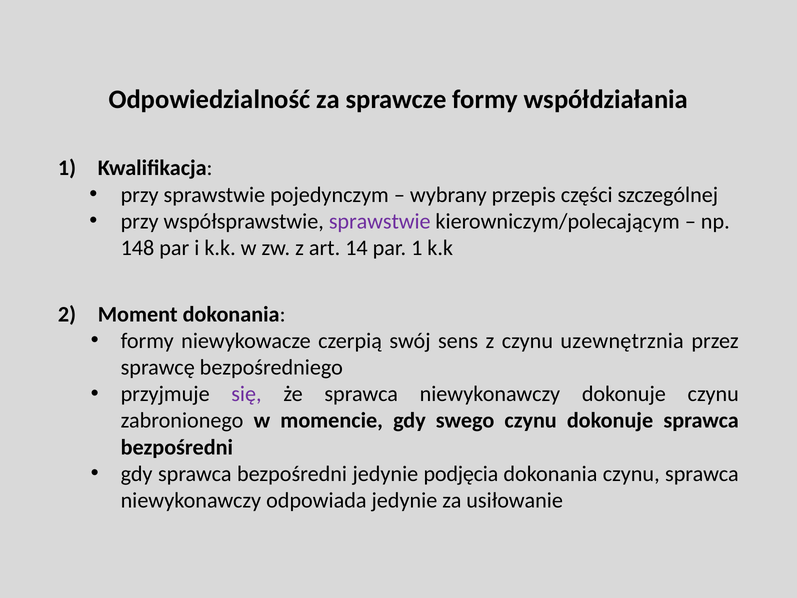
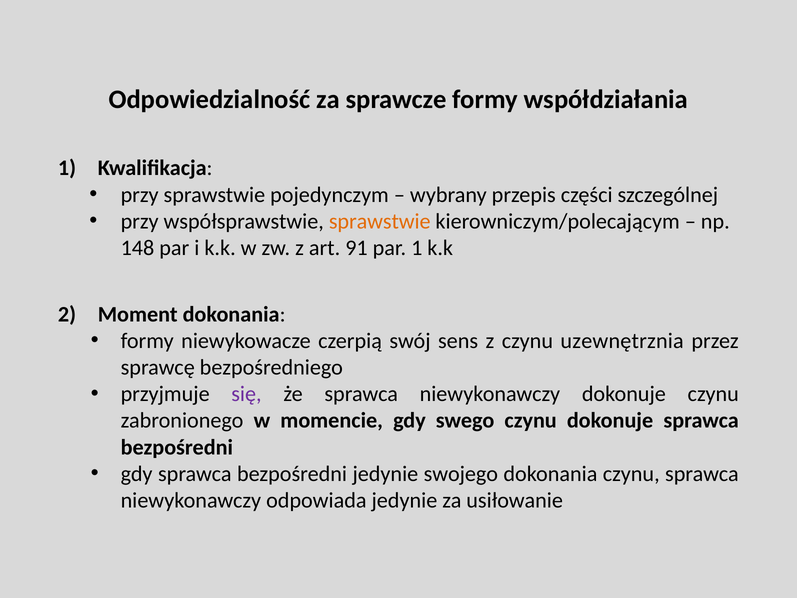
sprawstwie at (380, 221) colour: purple -> orange
14: 14 -> 91
podjęcia: podjęcia -> swojego
